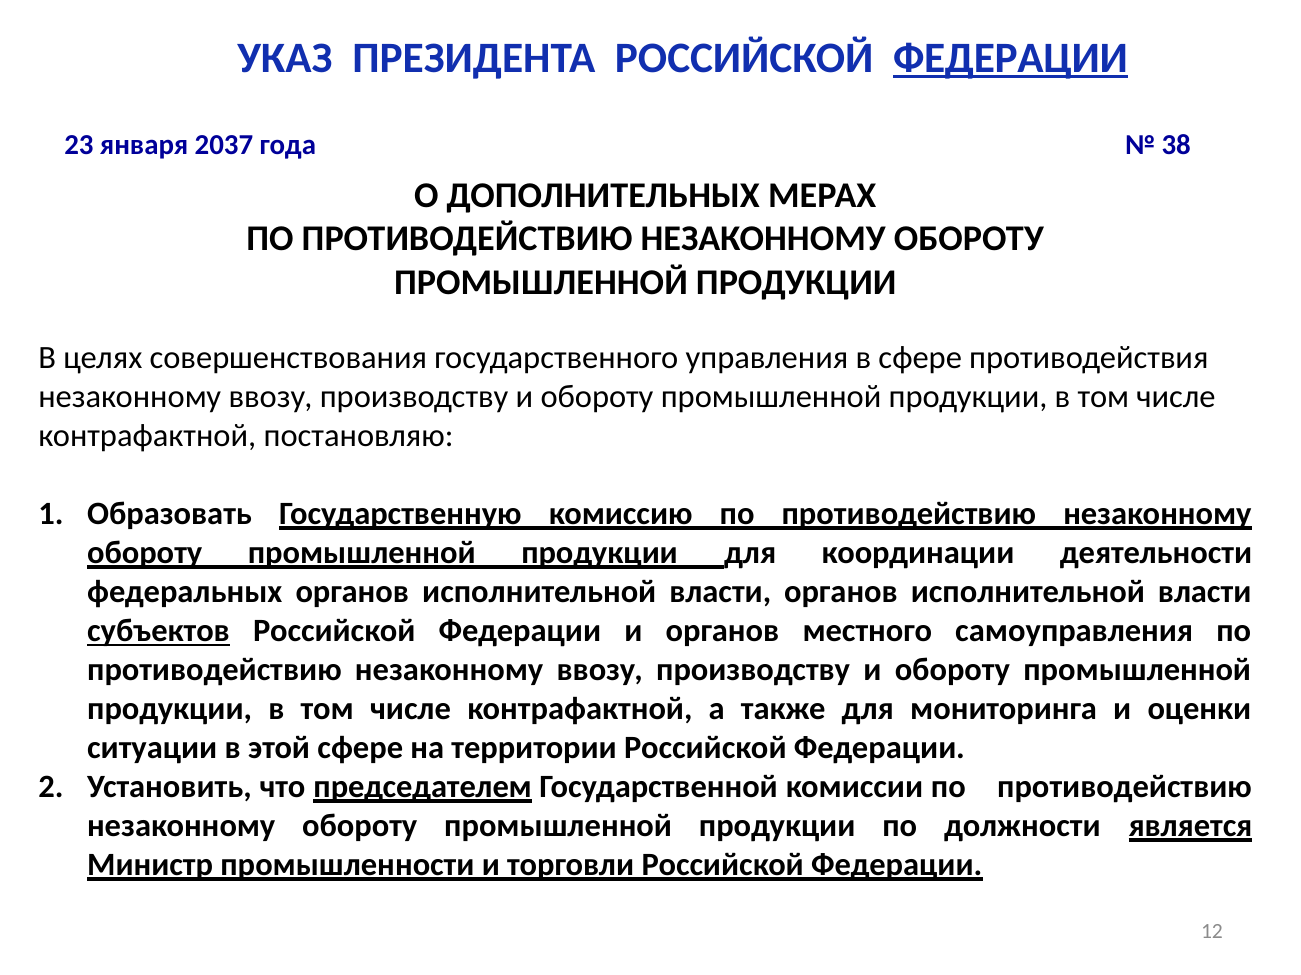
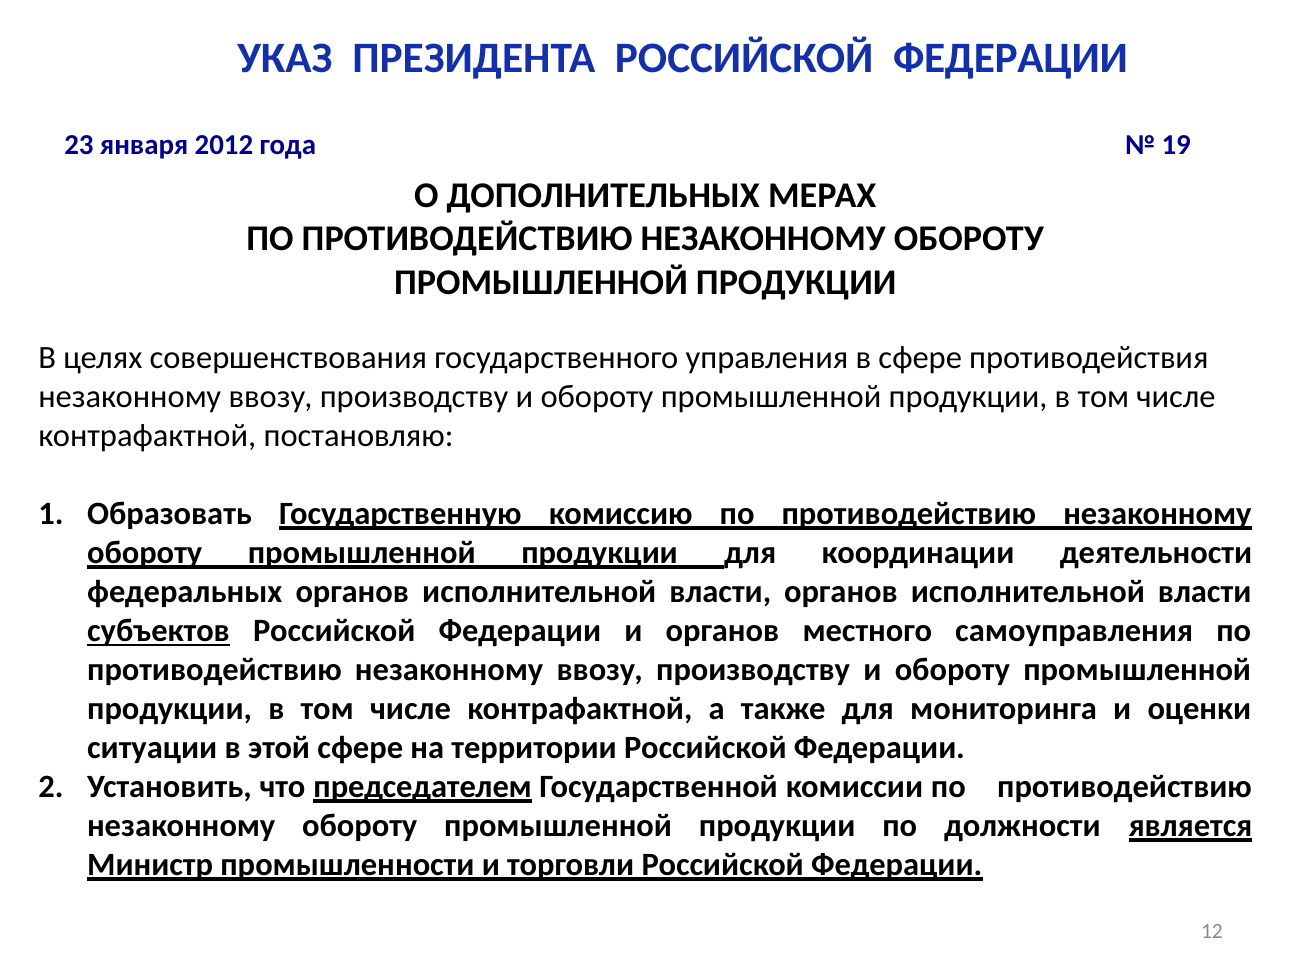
ФЕДЕРАЦИИ at (1010, 58) underline: present -> none
2037: 2037 -> 2012
38: 38 -> 19
